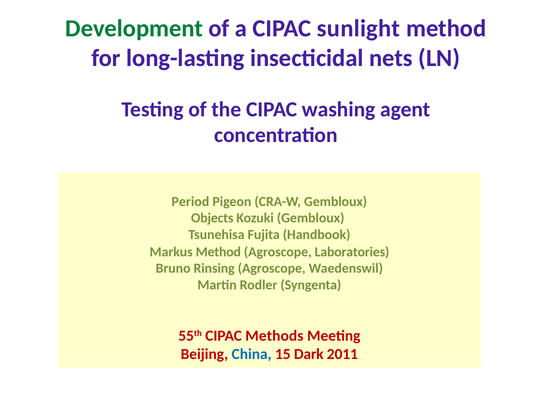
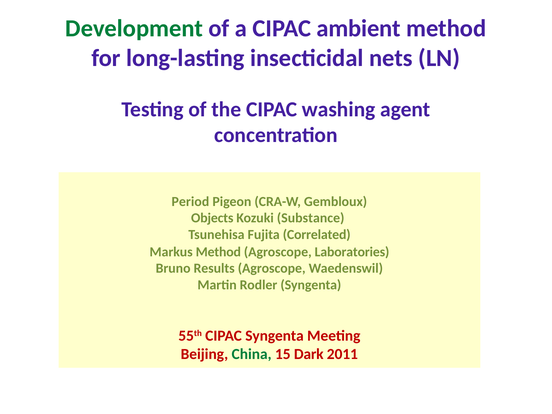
sunlight: sunlight -> ambient
Kozuki Gembloux: Gembloux -> Substance
Handbook: Handbook -> Correlated
Rinsing: Rinsing -> Results
CIPAC Methods: Methods -> Syngenta
China colour: blue -> green
